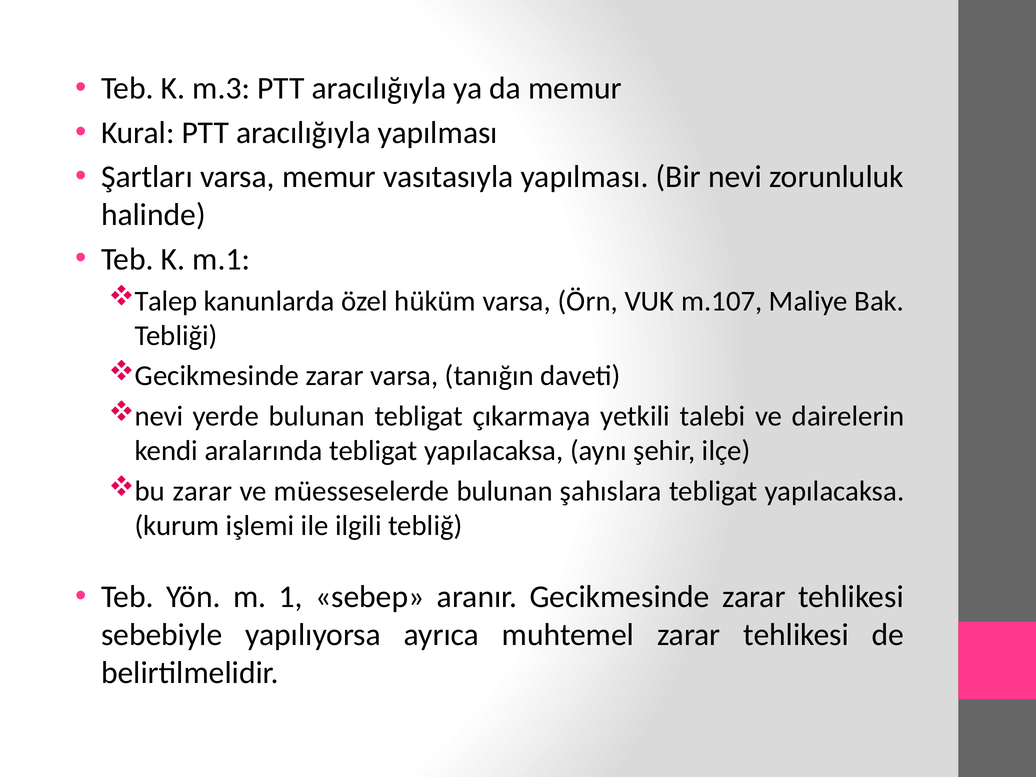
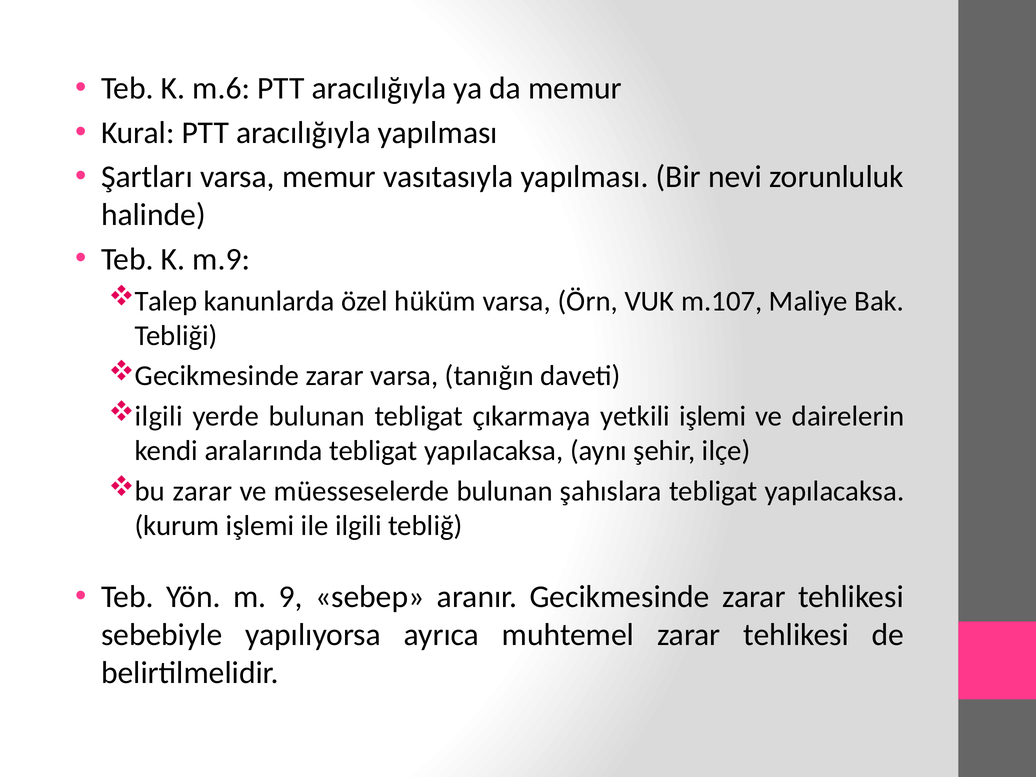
m.3: m.3 -> m.6
m.1: m.1 -> m.9
nevi at (159, 416): nevi -> ilgili
yetkili talebi: talebi -> işlemi
1: 1 -> 9
